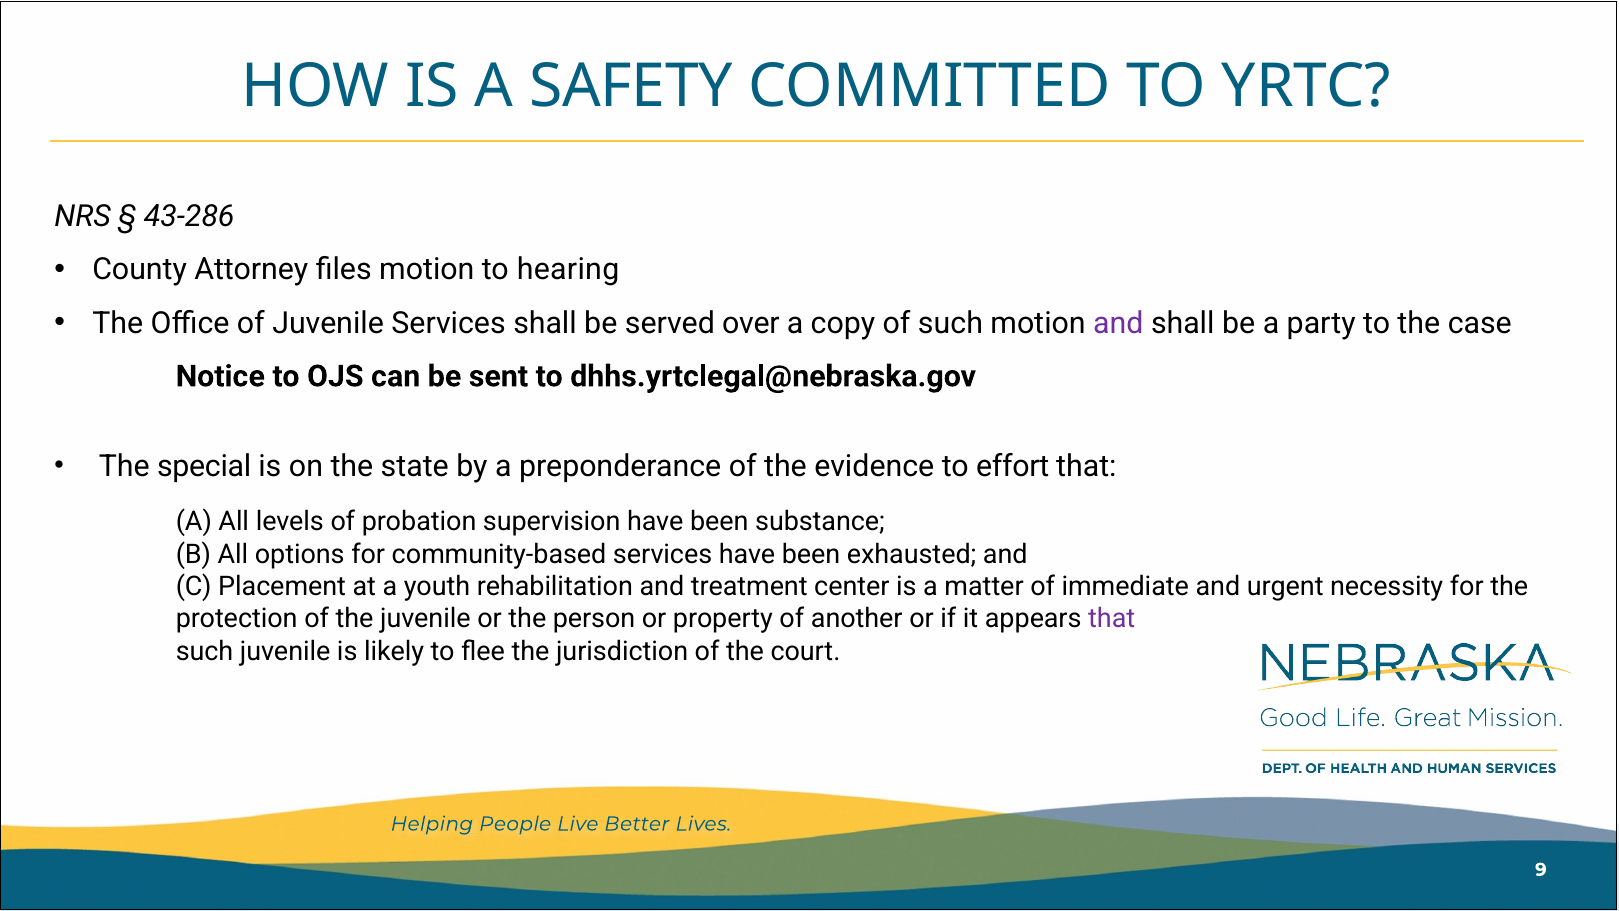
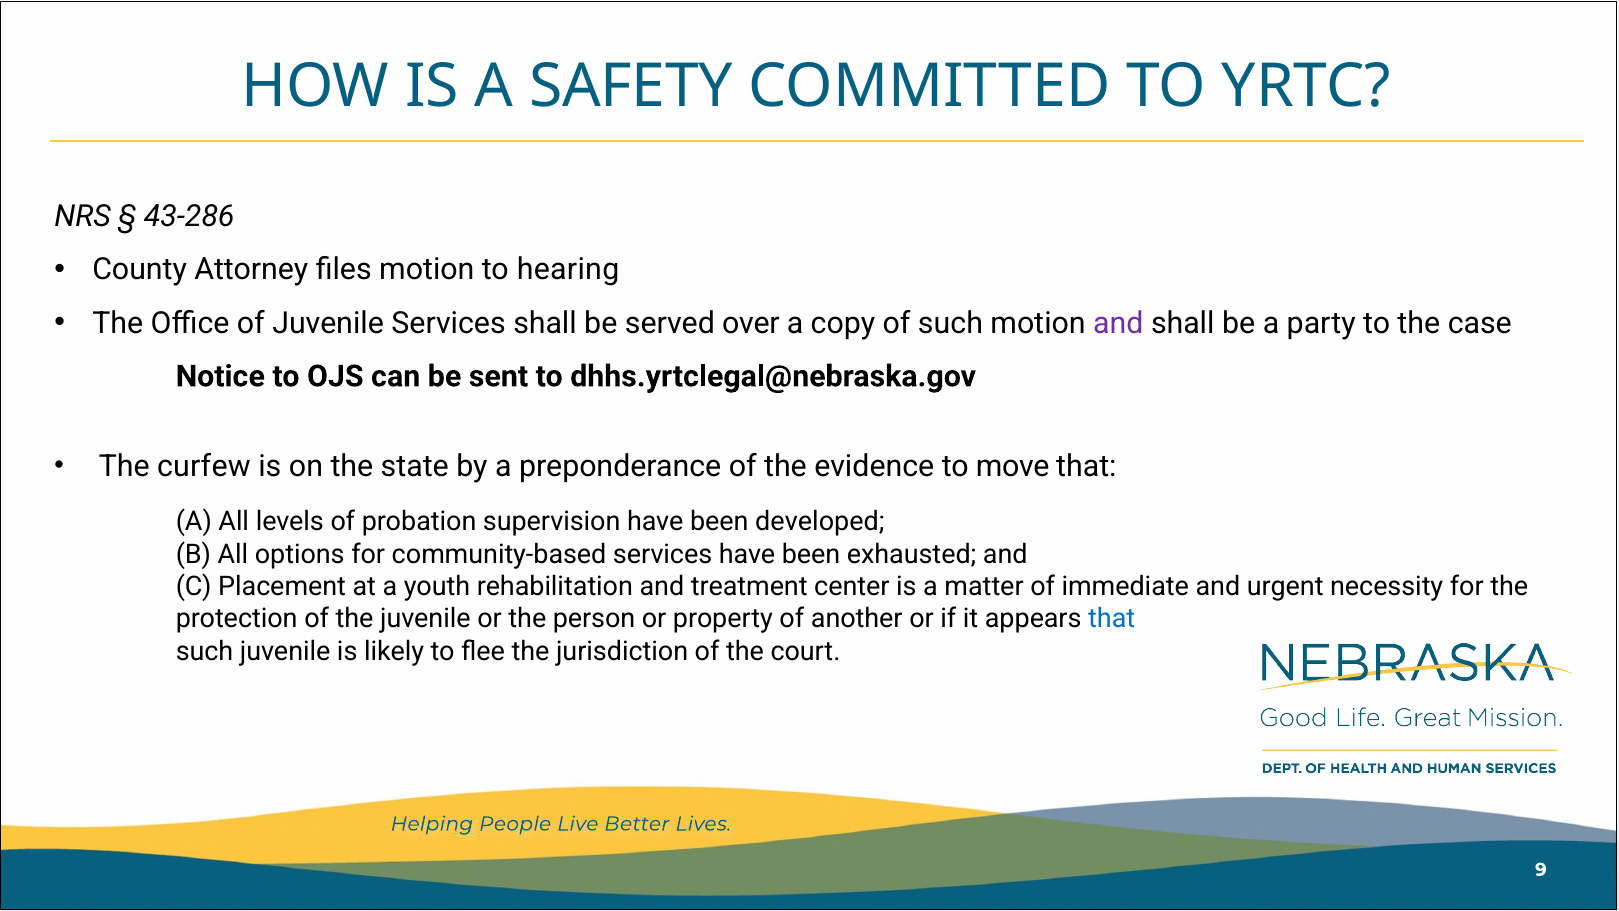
special: special -> curfew
effort: effort -> move
substance: substance -> developed
that at (1112, 619) colour: purple -> blue
